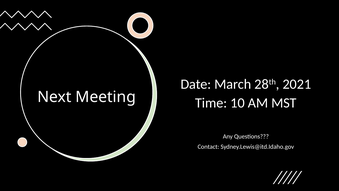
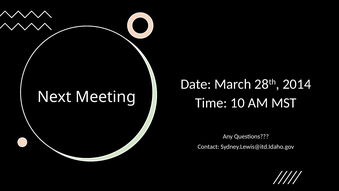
2021: 2021 -> 2014
